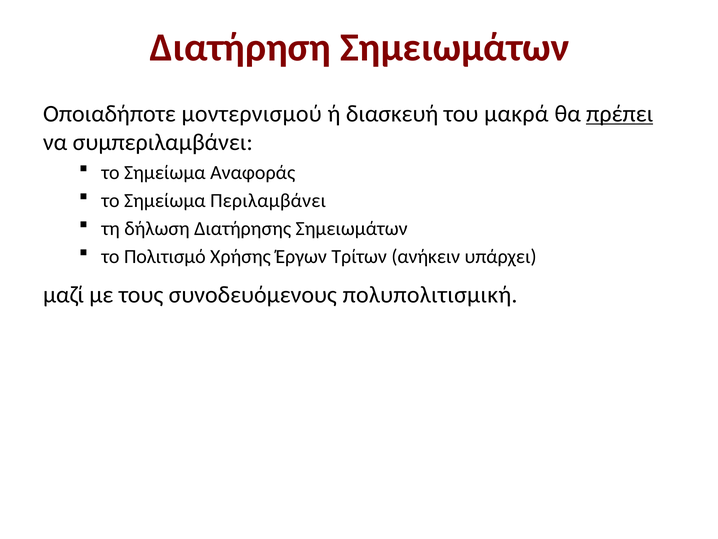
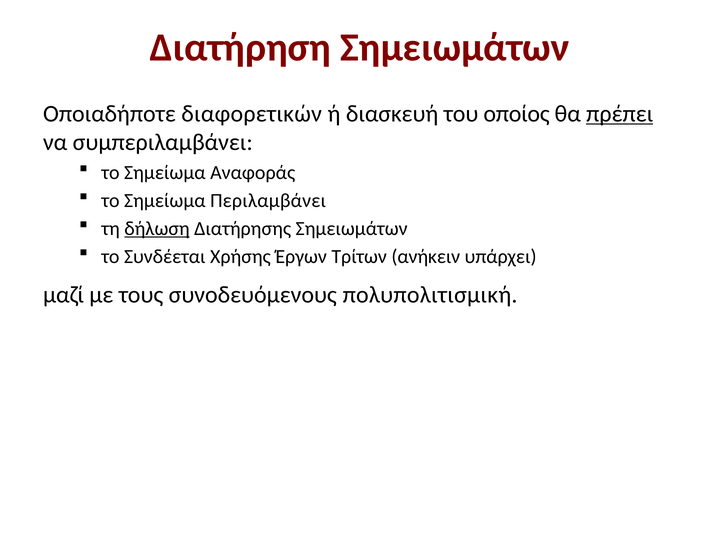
μοντερνισμού: μοντερνισμού -> διαφορετικών
μακρά: μακρά -> οποίος
δήλωση underline: none -> present
Πολιτισμό: Πολιτισμό -> Συνδέεται
